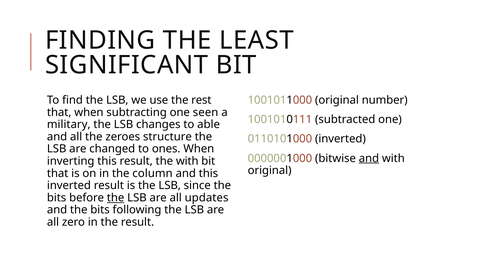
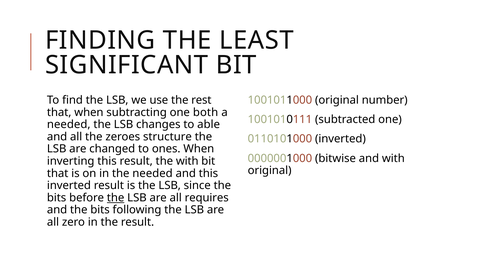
seen: seen -> both
military at (69, 125): military -> needed
and at (369, 158) underline: present -> none
the column: column -> needed
updates: updates -> requires
